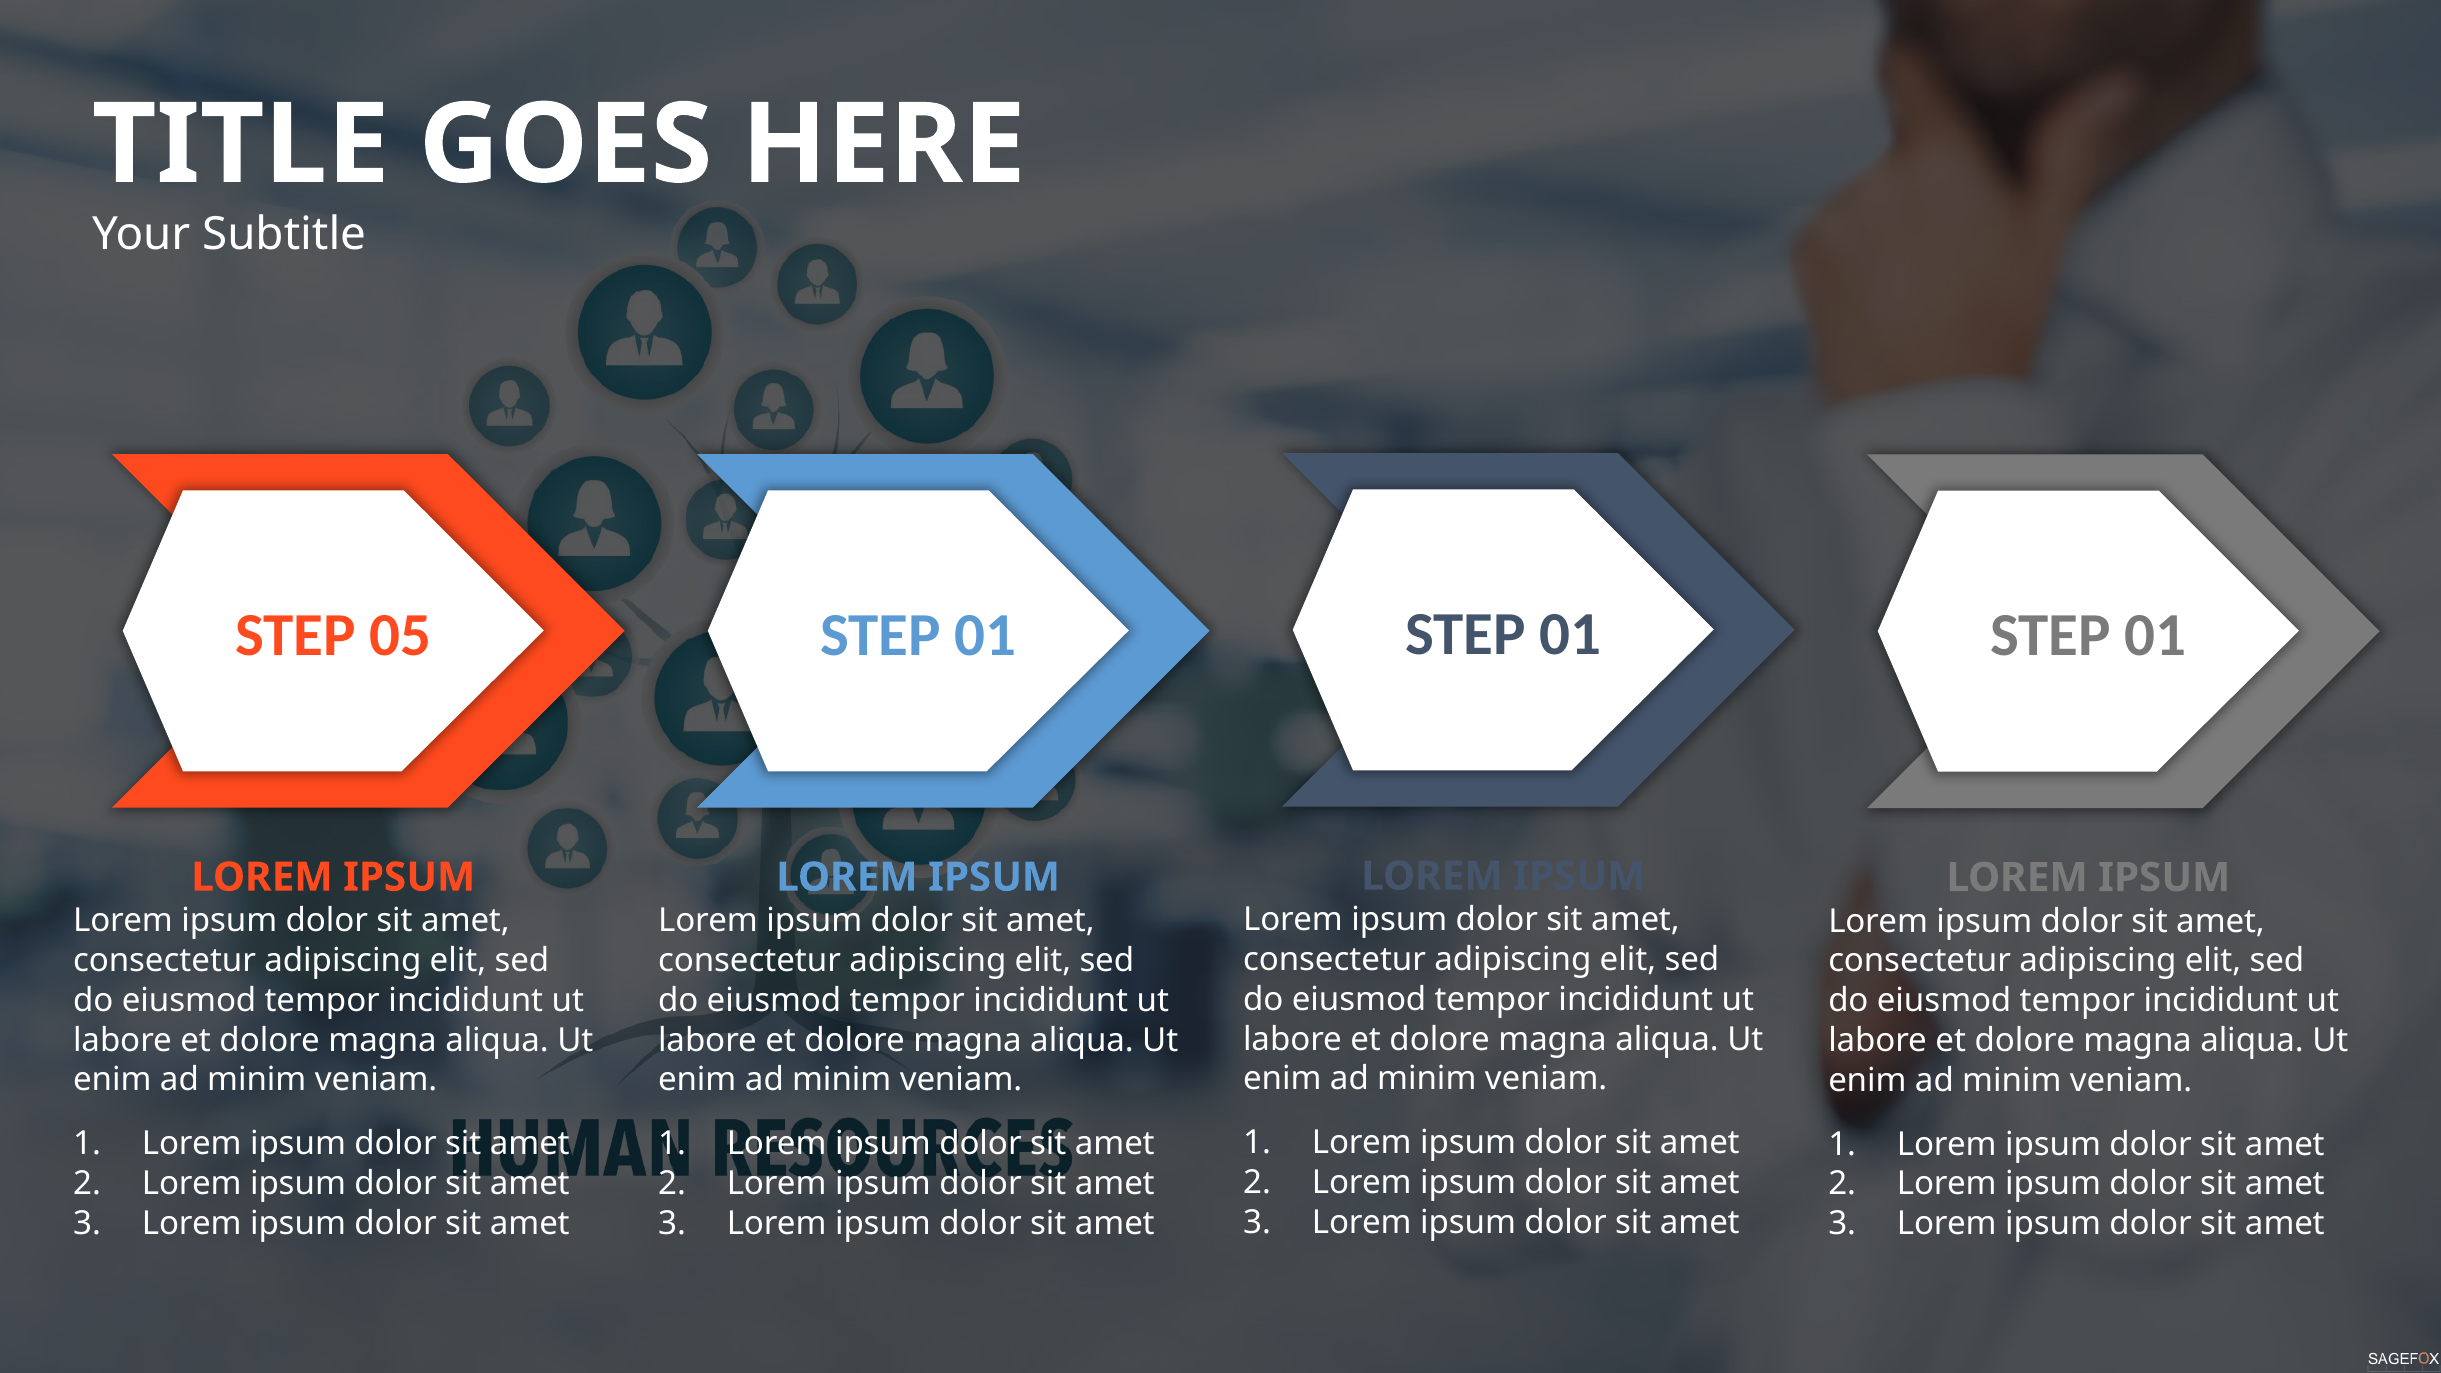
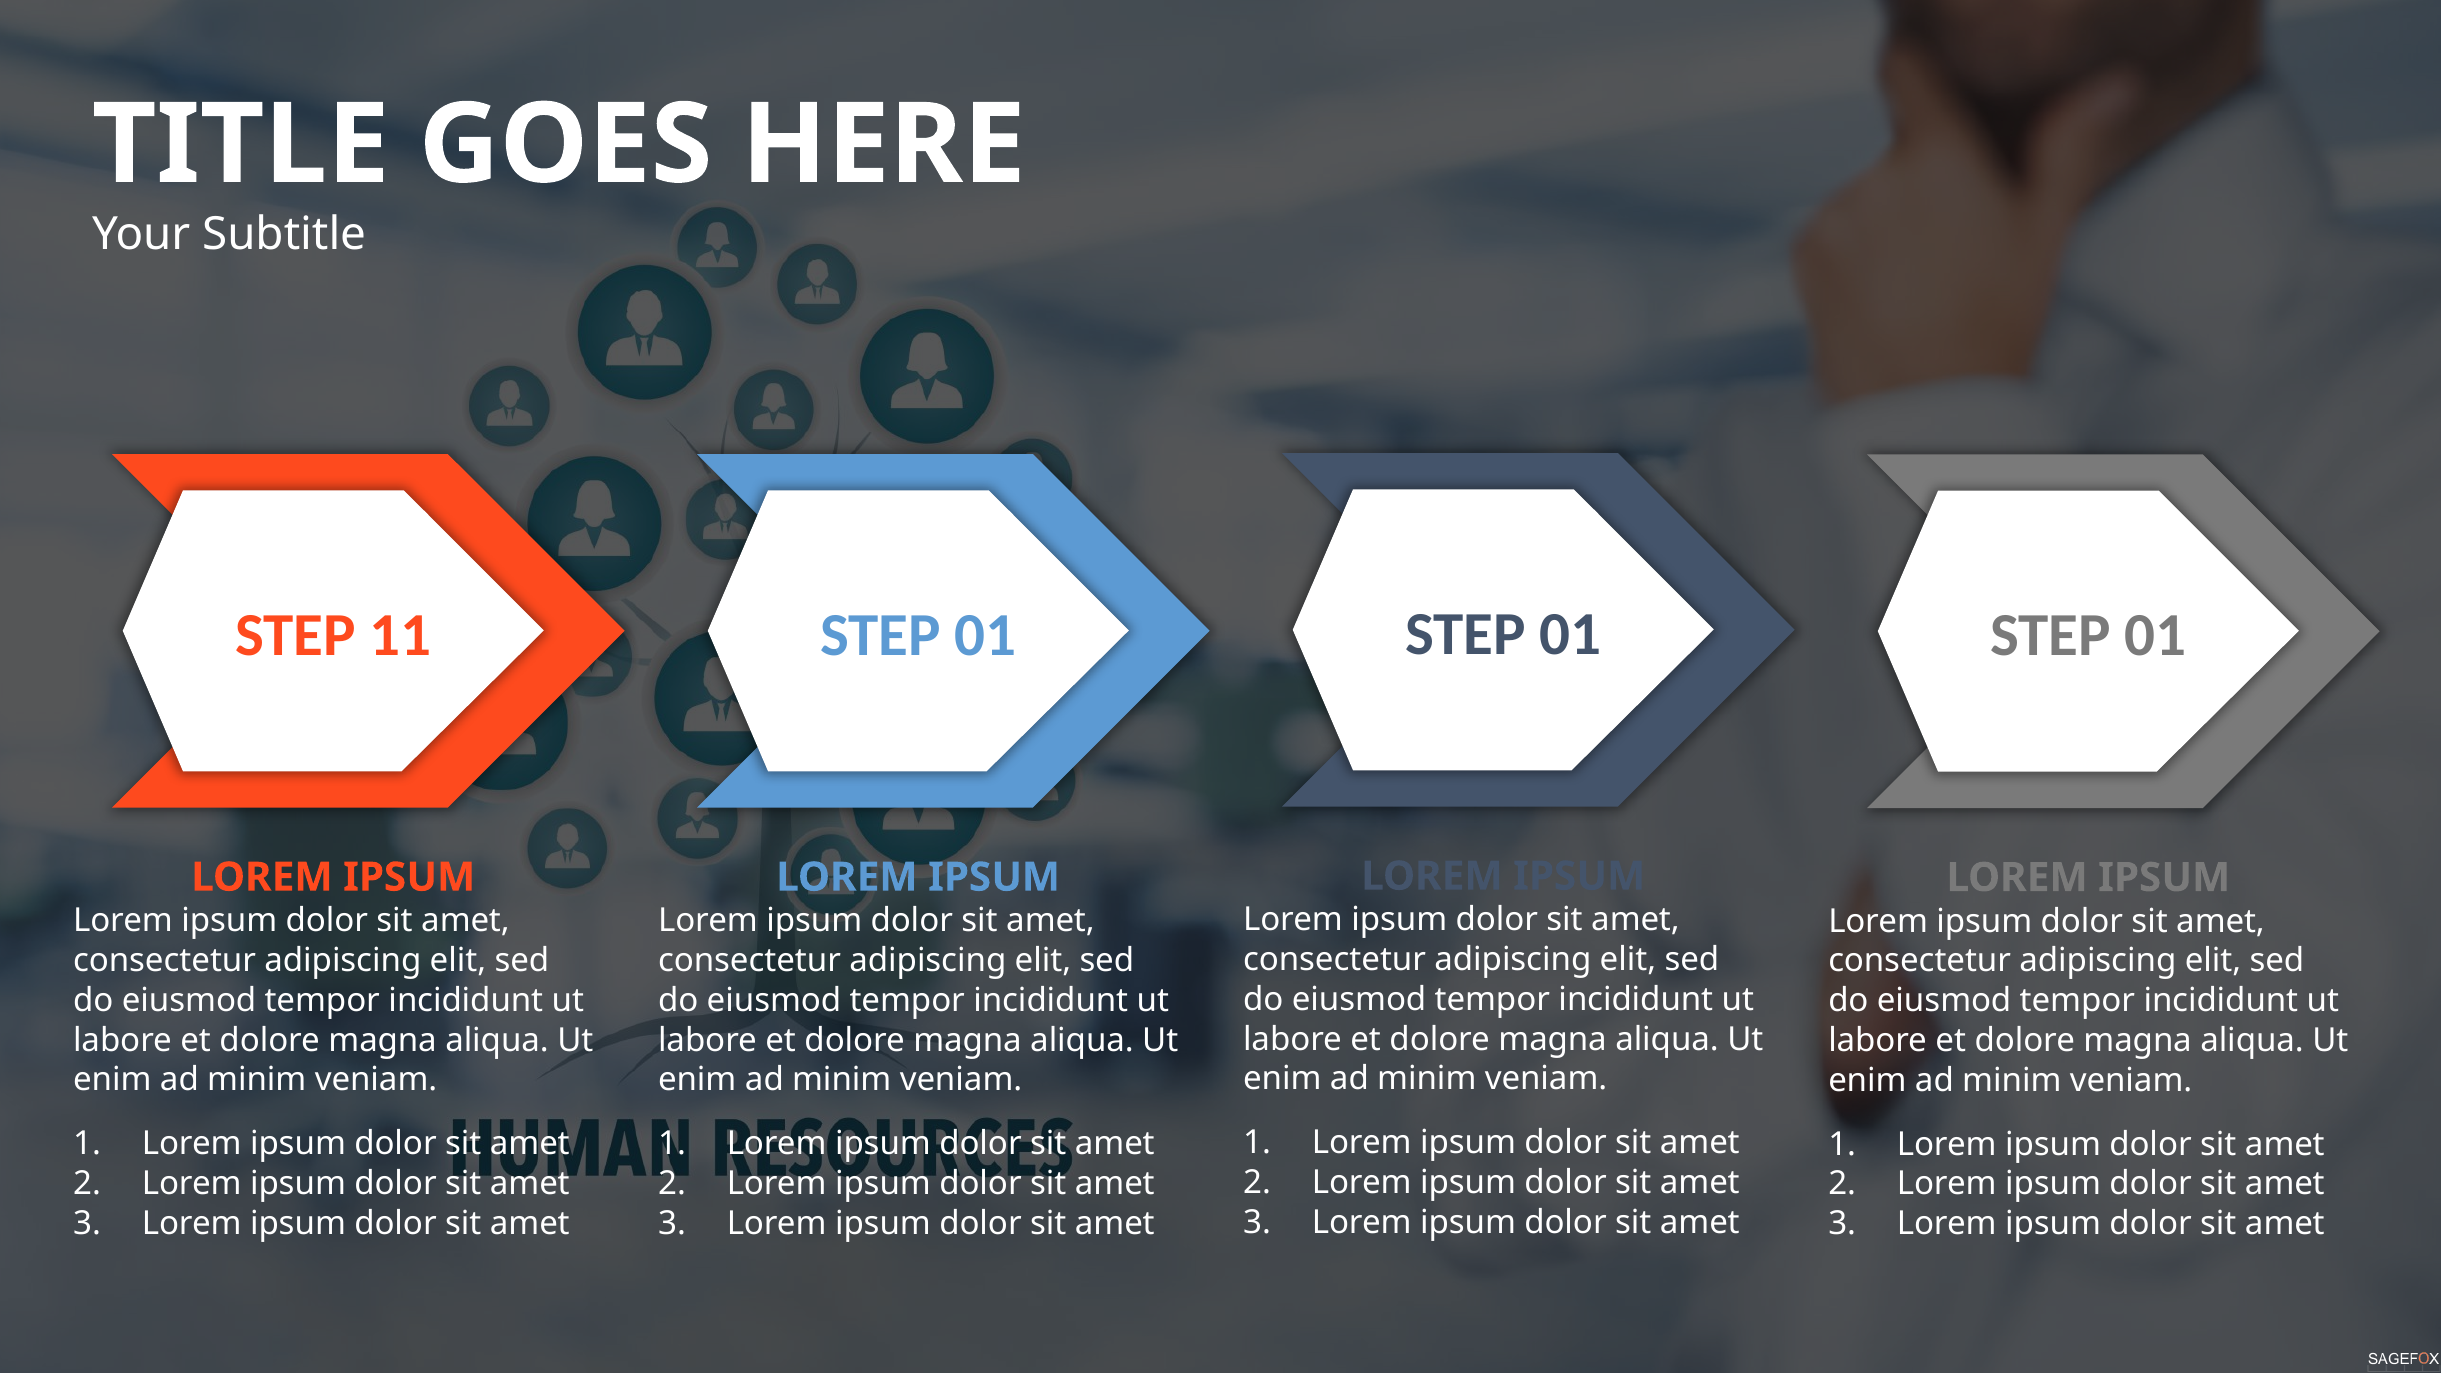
05: 05 -> 11
